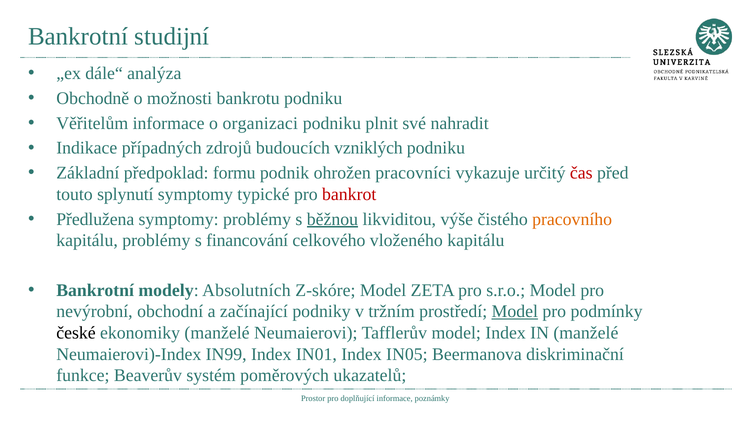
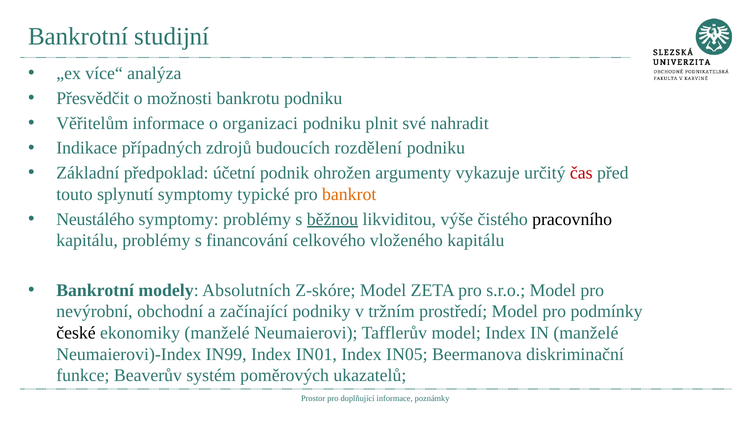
dále“: dále“ -> více“
Obchodně: Obchodně -> Přesvědčit
vzniklých: vzniklých -> rozdělení
formu: formu -> účetní
pracovníci: pracovníci -> argumenty
bankrot colour: red -> orange
Předlužena: Předlužena -> Neustálého
pracovního colour: orange -> black
Model at (515, 311) underline: present -> none
